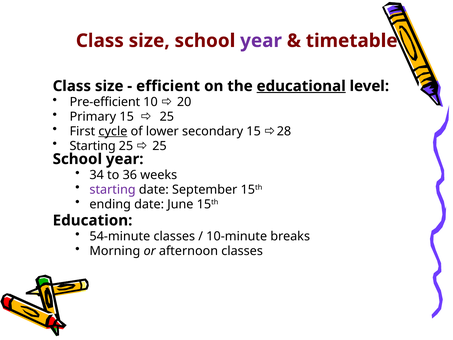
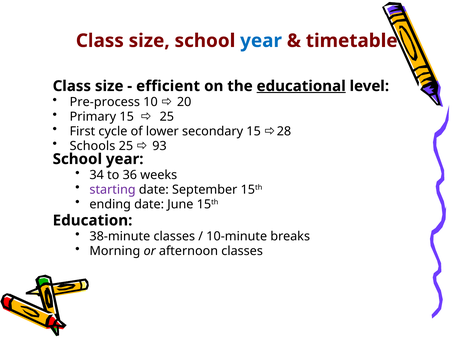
year at (261, 41) colour: purple -> blue
Pre-efficient: Pre-efficient -> Pre-process
cycle underline: present -> none
Starting at (93, 146): Starting -> Schools
25 at (159, 146): 25 -> 93
54-minute: 54-minute -> 38-minute
